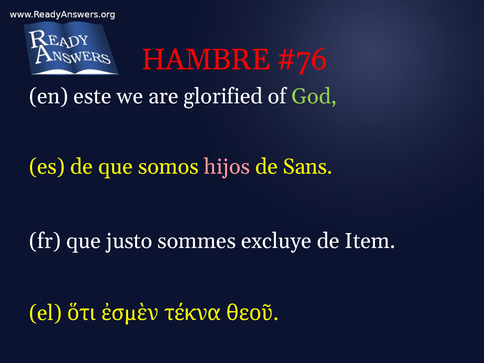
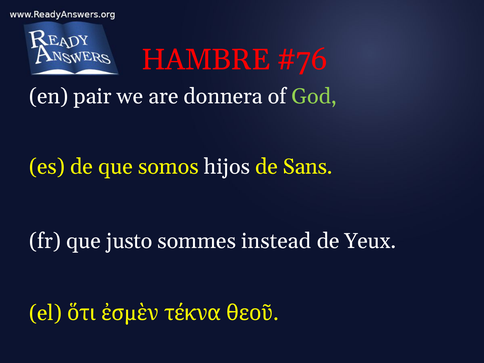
este: este -> pair
glorified: glorified -> donnera
hijos colour: pink -> white
excluye: excluye -> instead
Item: Item -> Yeux
